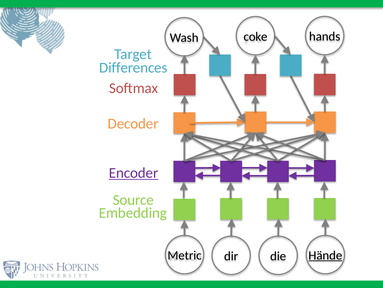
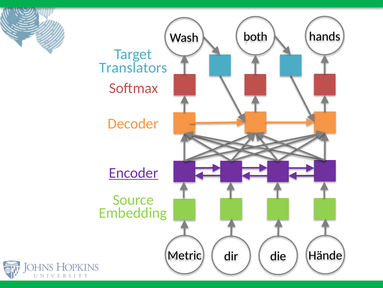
coke: coke -> both
Differences: Differences -> Translators
Hände underline: present -> none
